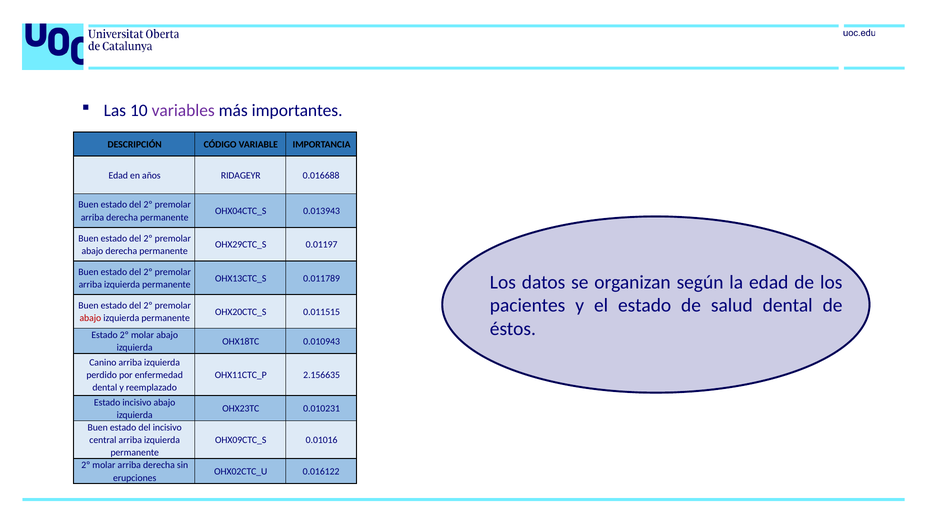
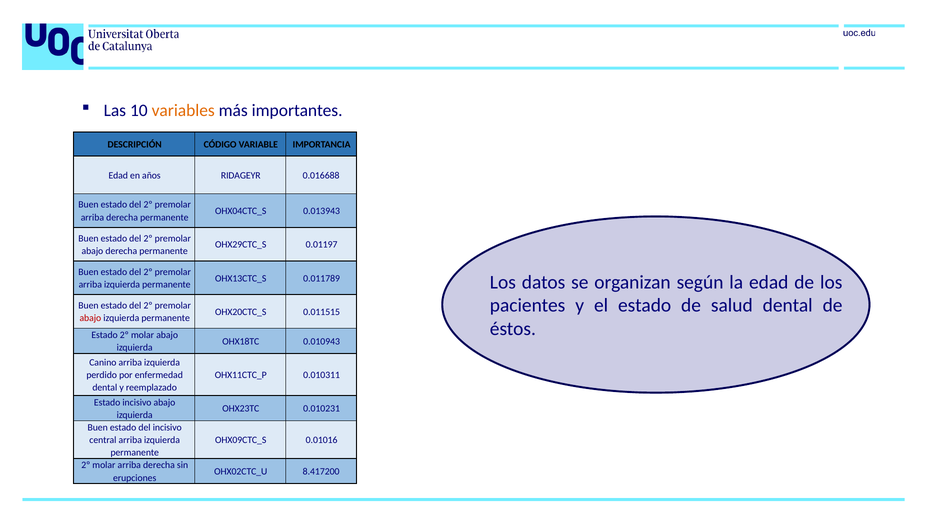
variables colour: purple -> orange
2.156635: 2.156635 -> 0.010311
0.016122: 0.016122 -> 8.417200
